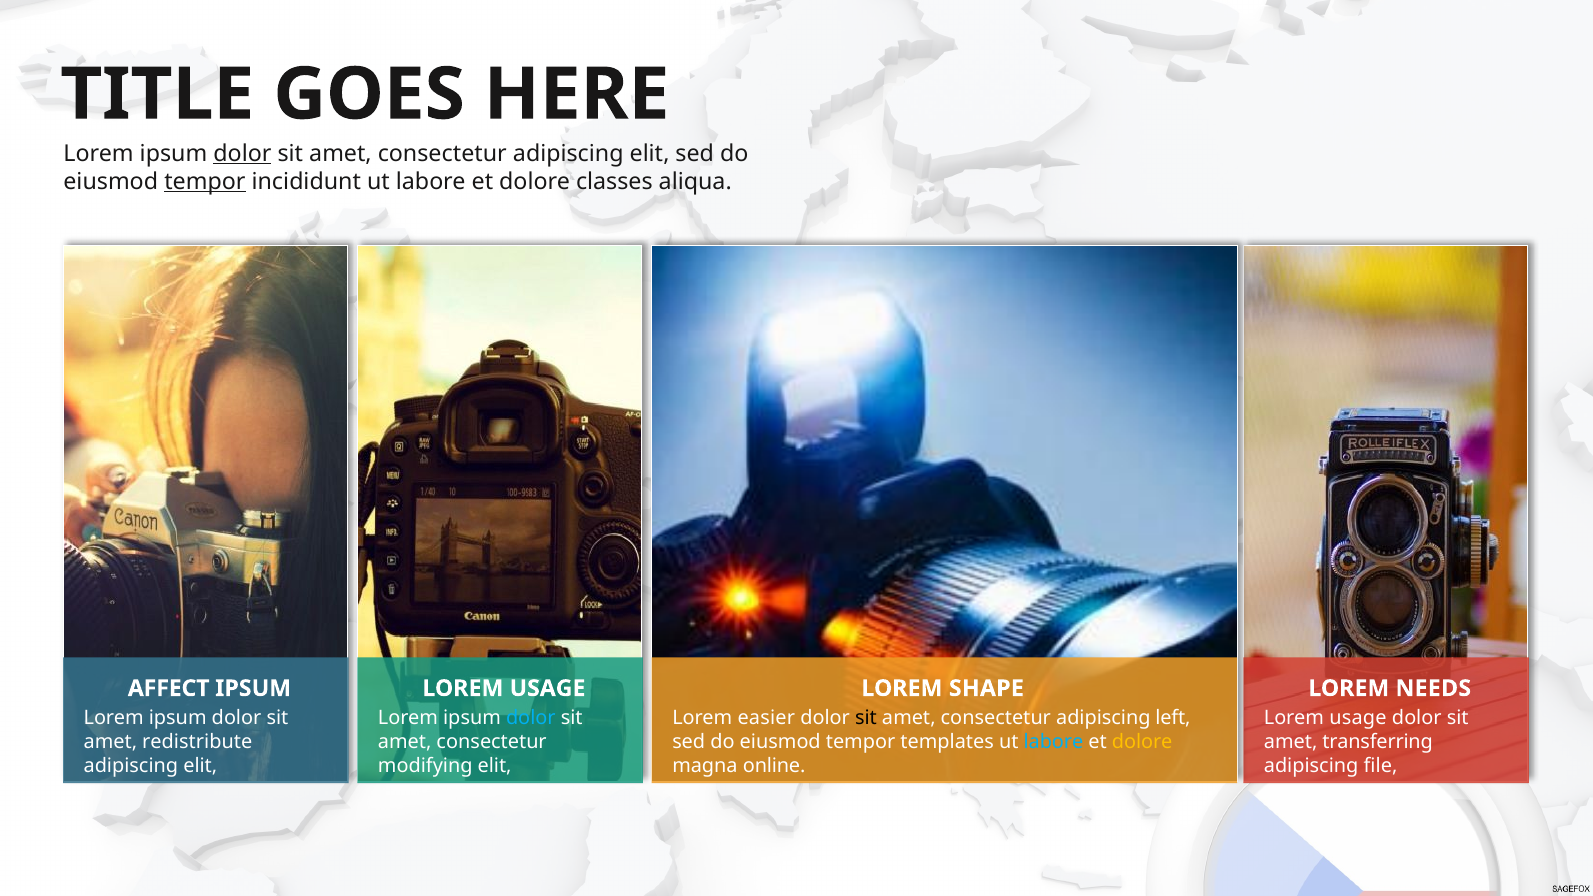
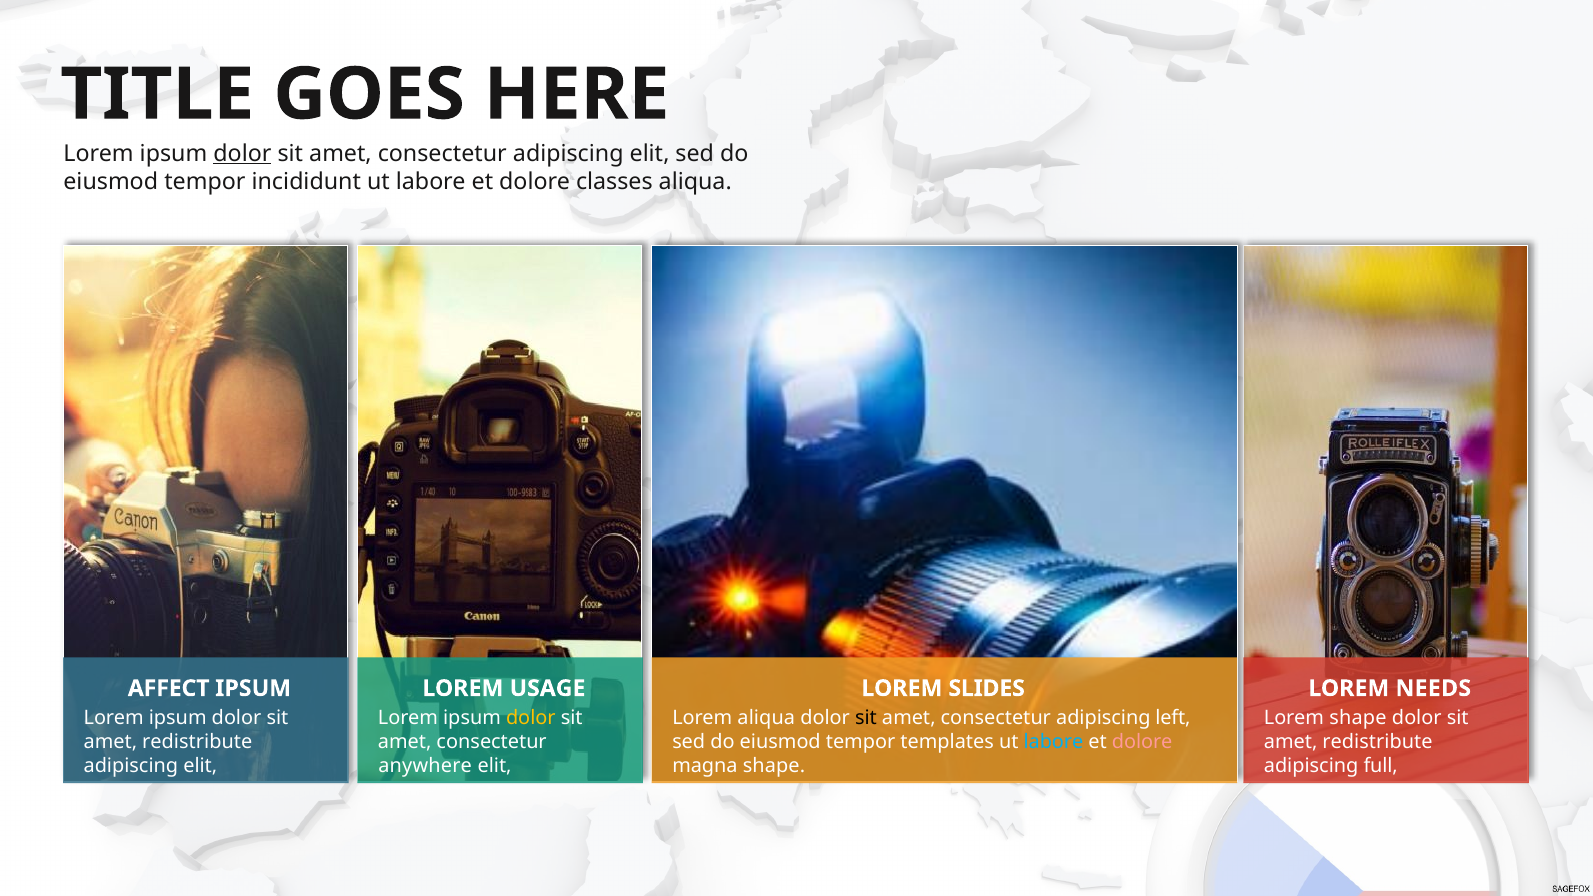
tempor at (205, 182) underline: present -> none
SHAPE: SHAPE -> SLIDES
dolor at (531, 718) colour: light blue -> yellow
Lorem easier: easier -> aliqua
usage at (1358, 718): usage -> shape
dolore at (1142, 742) colour: yellow -> pink
transferring at (1378, 742): transferring -> redistribute
modifying: modifying -> anywhere
magna online: online -> shape
file: file -> full
